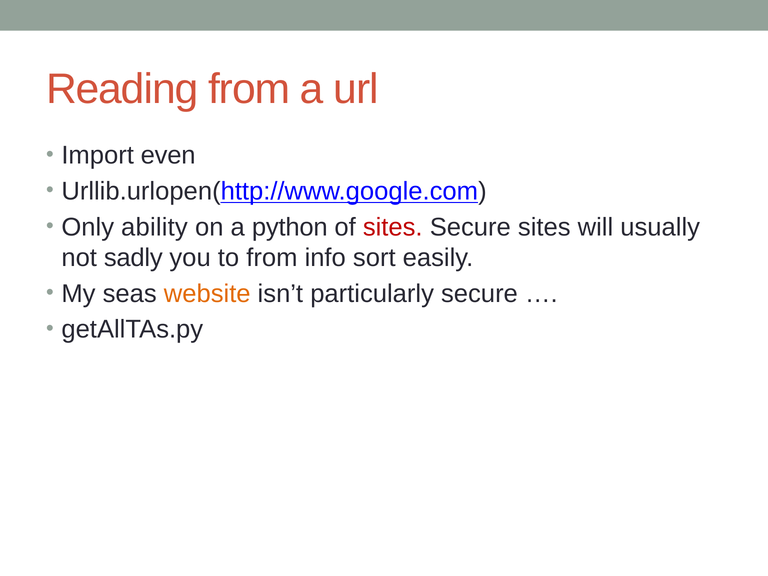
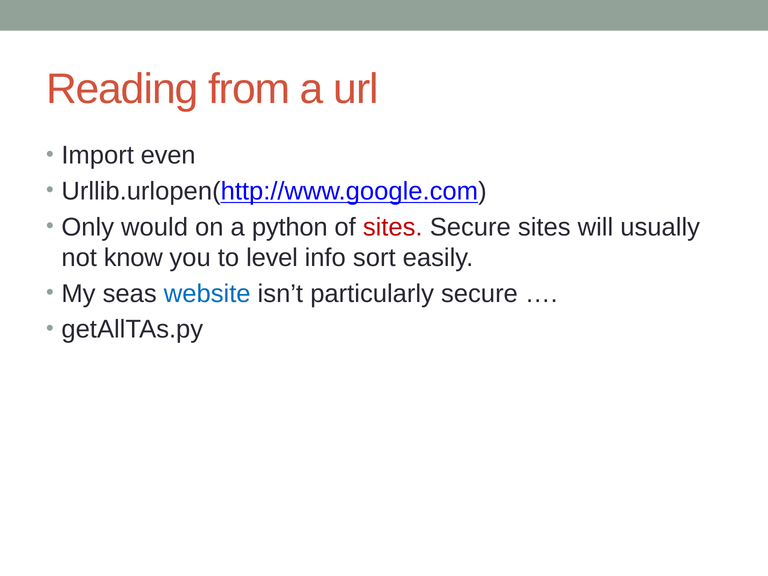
ability: ability -> would
sadly: sadly -> know
to from: from -> level
website colour: orange -> blue
